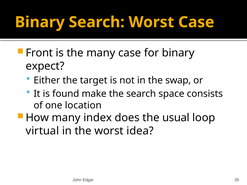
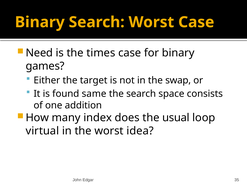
Front: Front -> Need
the many: many -> times
expect: expect -> games
make: make -> same
location: location -> addition
